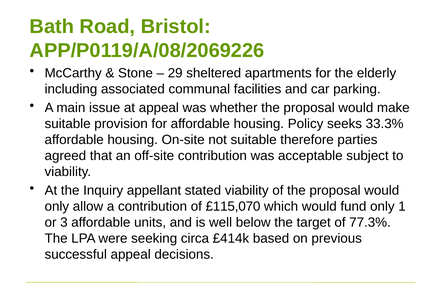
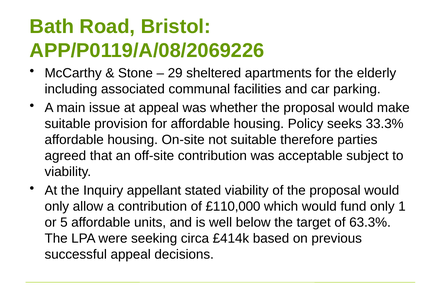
£115,070: £115,070 -> £110,000
3: 3 -> 5
77.3%: 77.3% -> 63.3%
